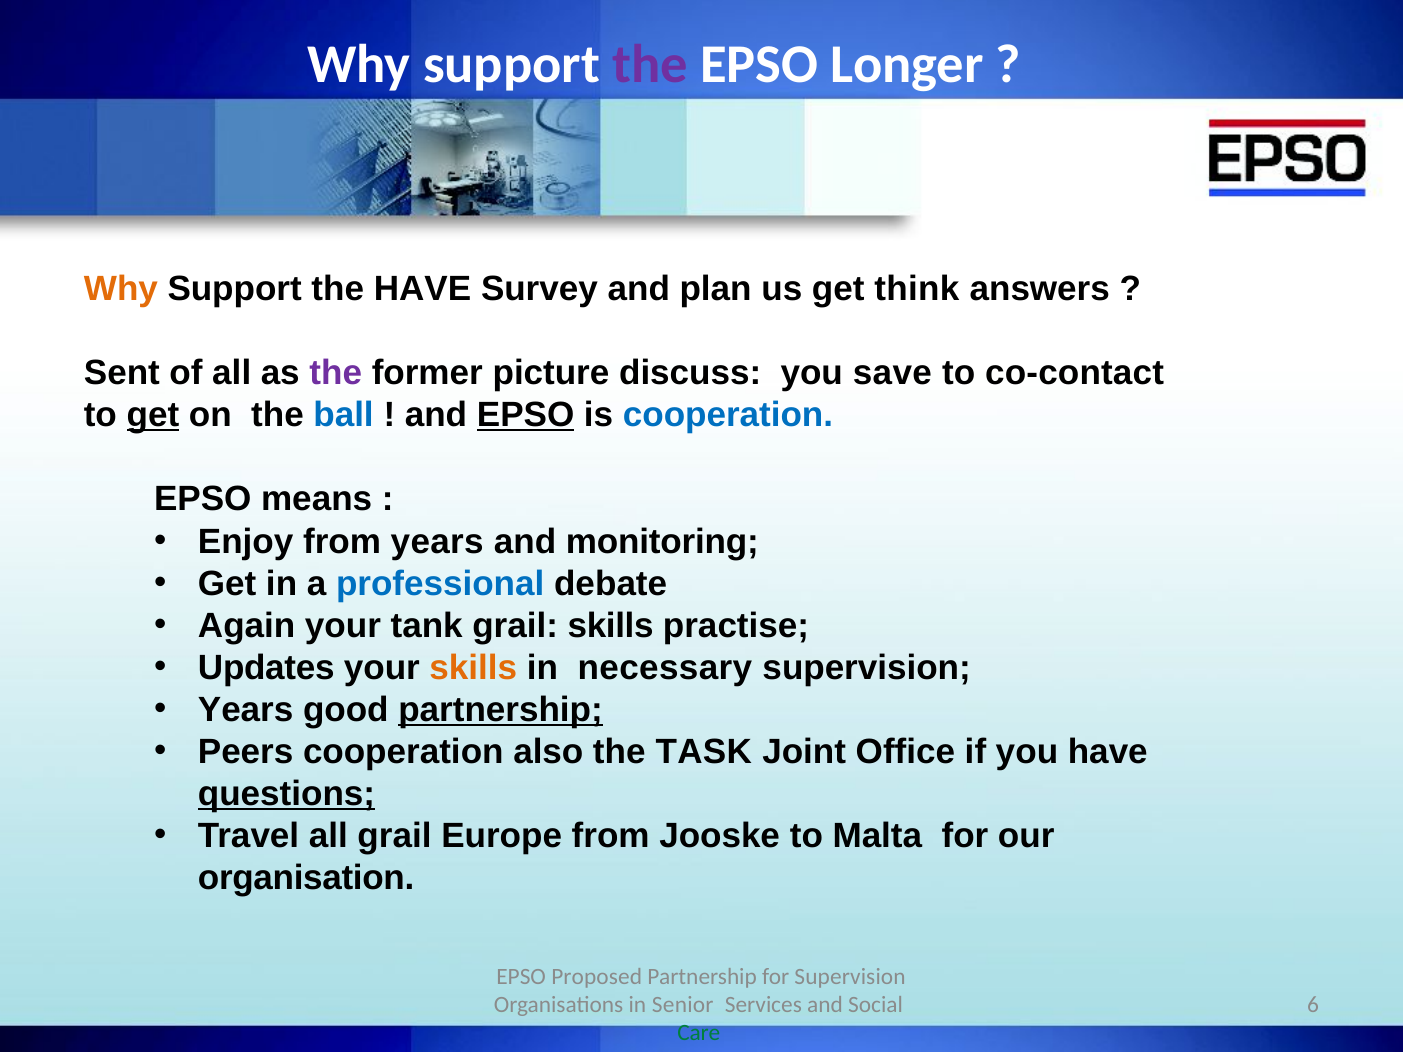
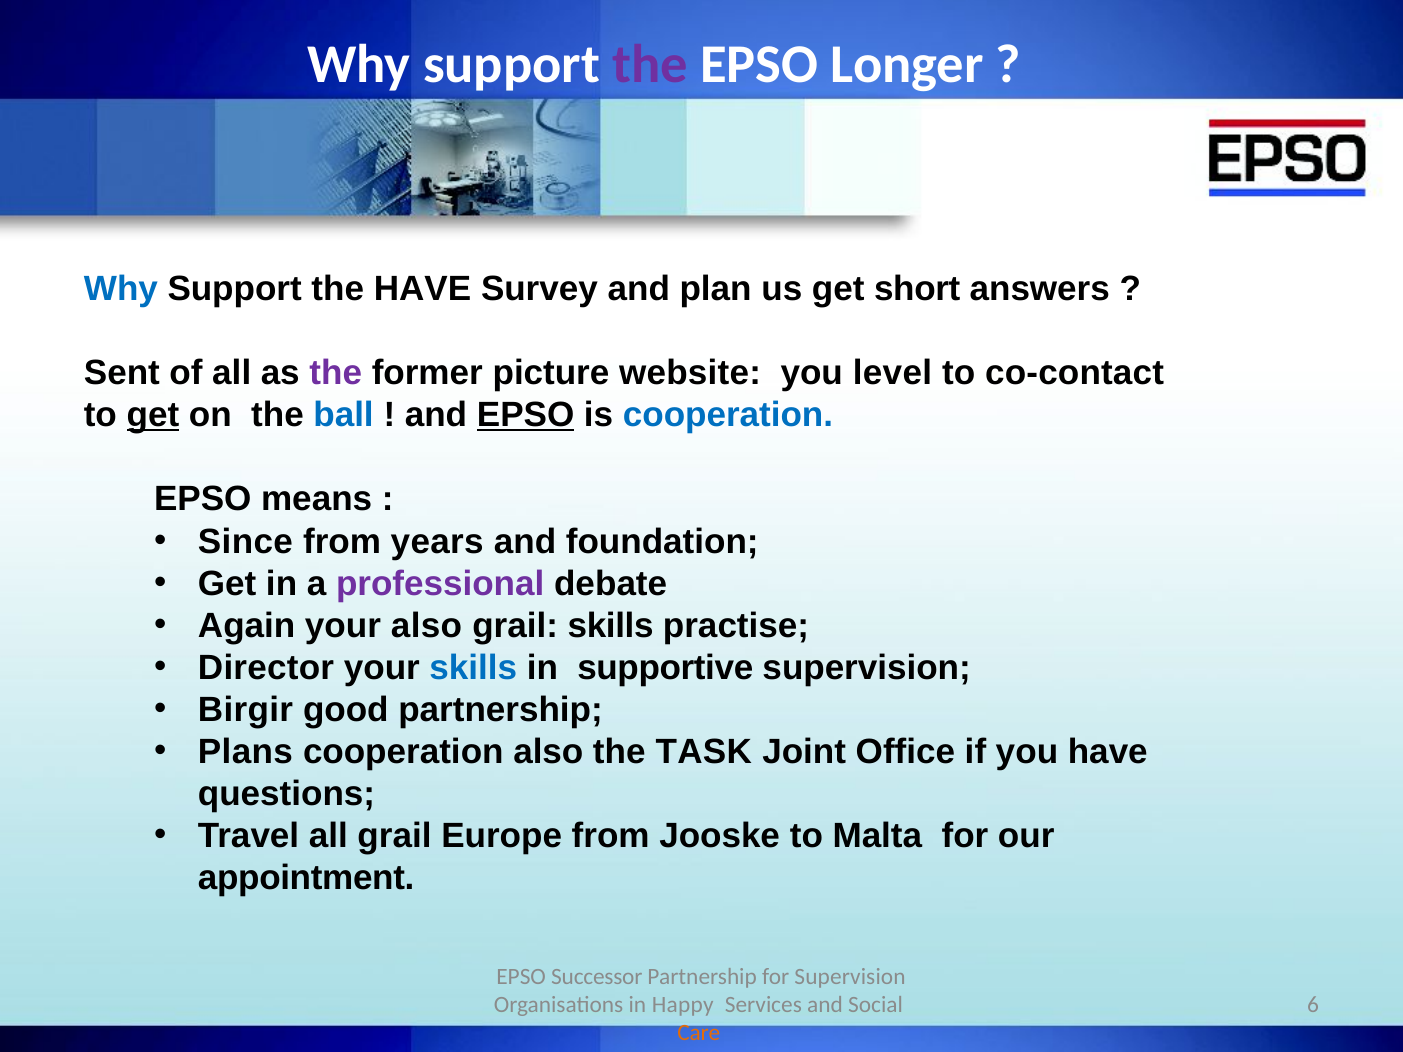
Why at (121, 289) colour: orange -> blue
think: think -> short
discuss: discuss -> website
save: save -> level
Enjoy: Enjoy -> Since
monitoring: monitoring -> foundation
professional colour: blue -> purple
your tank: tank -> also
Updates: Updates -> Director
skills at (473, 668) colour: orange -> blue
necessary: necessary -> supportive
Years at (246, 710): Years -> Birgir
partnership at (501, 710) underline: present -> none
Peers: Peers -> Plans
questions underline: present -> none
organisation: organisation -> appointment
Proposed: Proposed -> Successor
Senior: Senior -> Happy
Care colour: green -> orange
